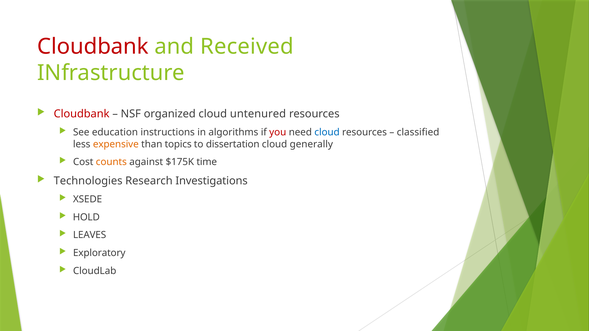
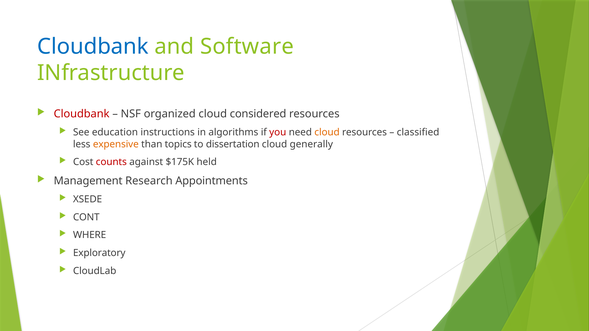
Cloudbank at (93, 46) colour: red -> blue
Received: Received -> Software
untenured: untenured -> considered
cloud at (327, 133) colour: blue -> orange
counts colour: orange -> red
time: time -> held
Technologies: Technologies -> Management
Investigations: Investigations -> Appointments
HOLD: HOLD -> CONT
LEAVES: LEAVES -> WHERE
